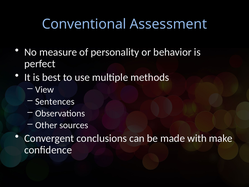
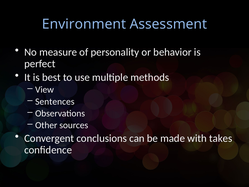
Conventional: Conventional -> Environment
make: make -> takes
